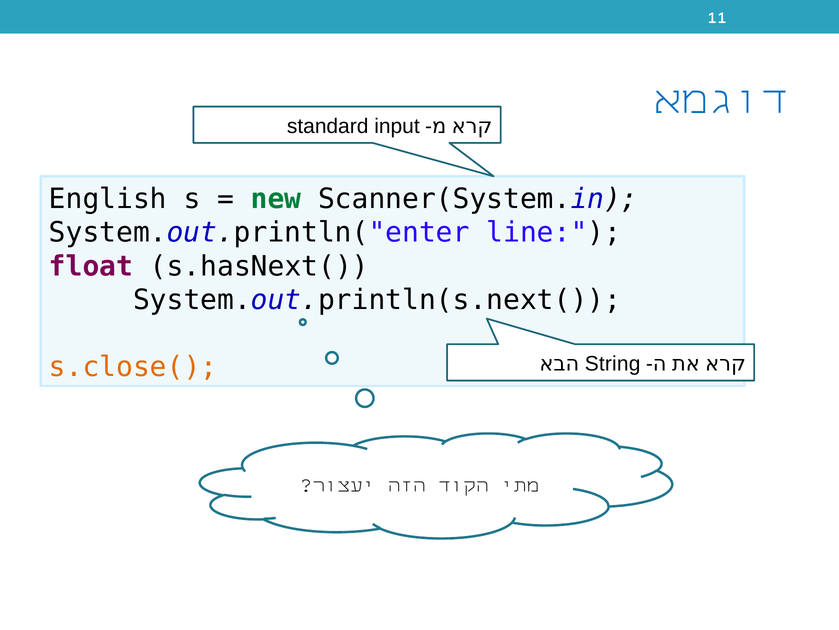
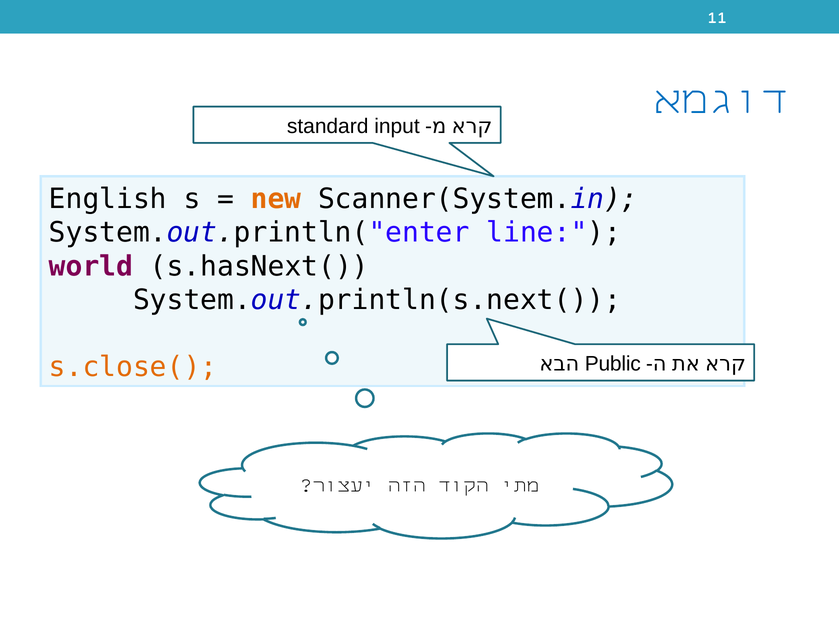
new colour: green -> orange
float: float -> world
String: String -> Public
